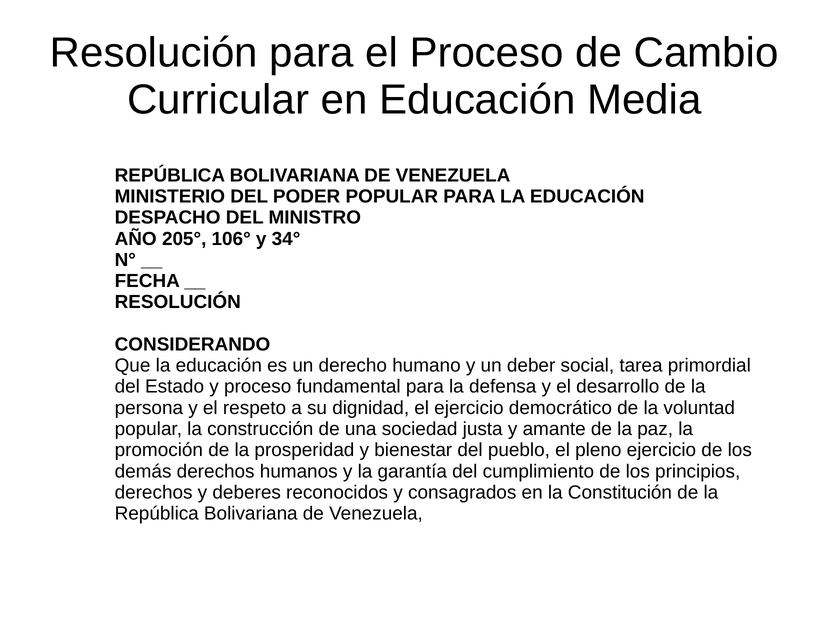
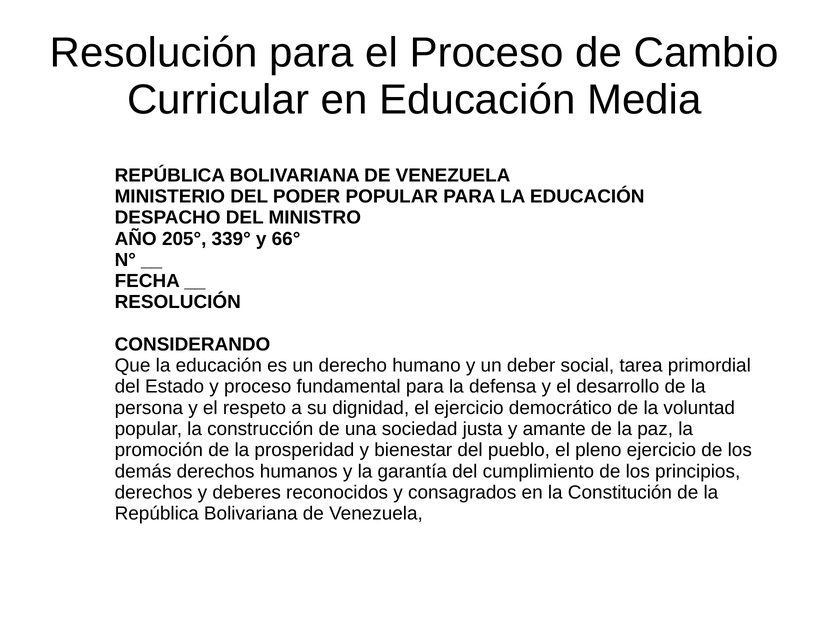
106°: 106° -> 339°
34°: 34° -> 66°
